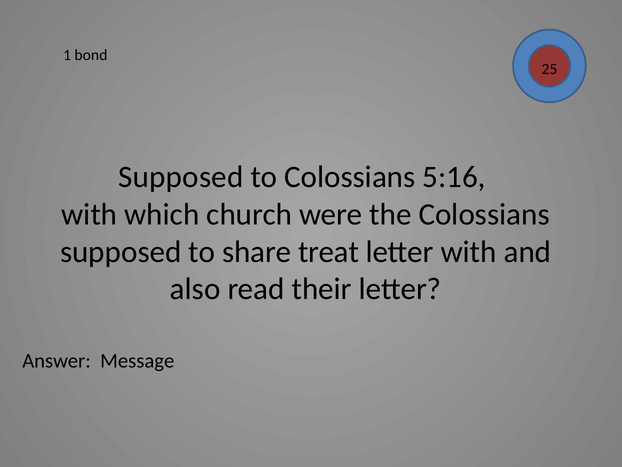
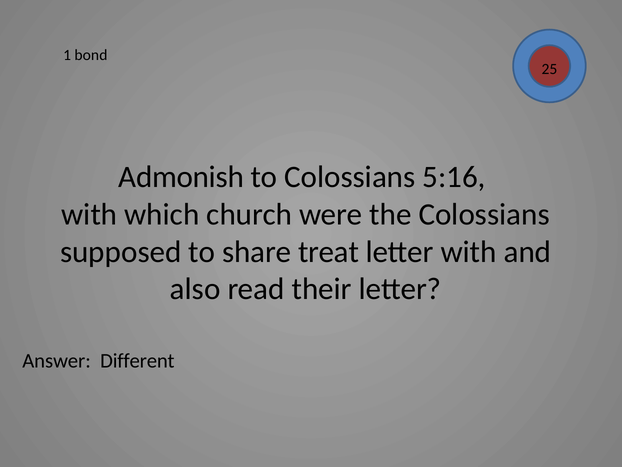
Supposed at (181, 177): Supposed -> Admonish
Message: Message -> Different
